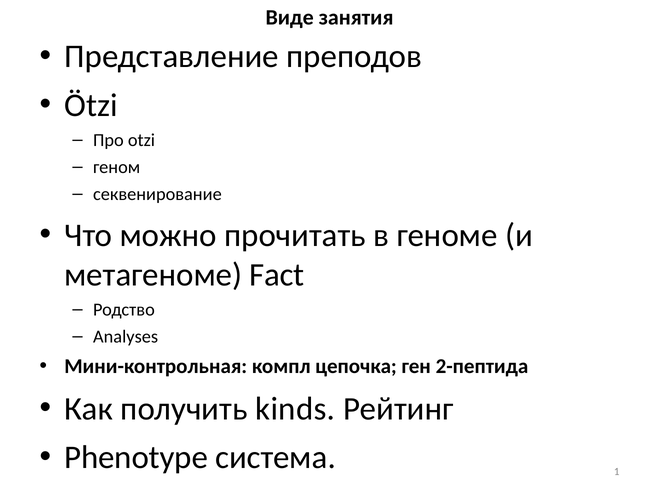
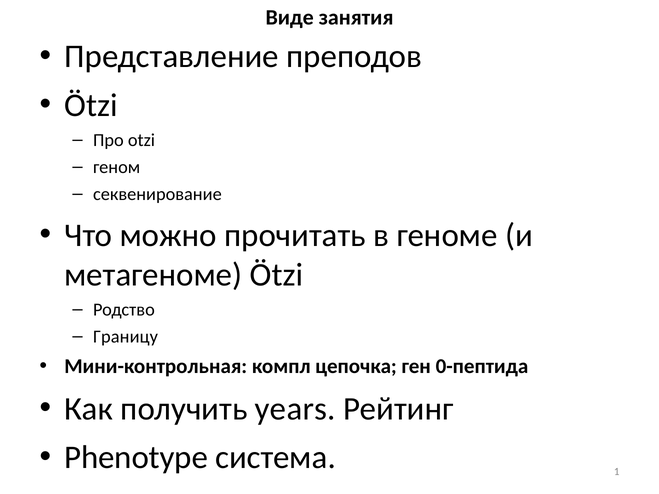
метагеноме Fact: Fact -> Ötzi
Analyses: Analyses -> Границу
2-пептида: 2-пептида -> 0-пептида
kinds: kinds -> years
